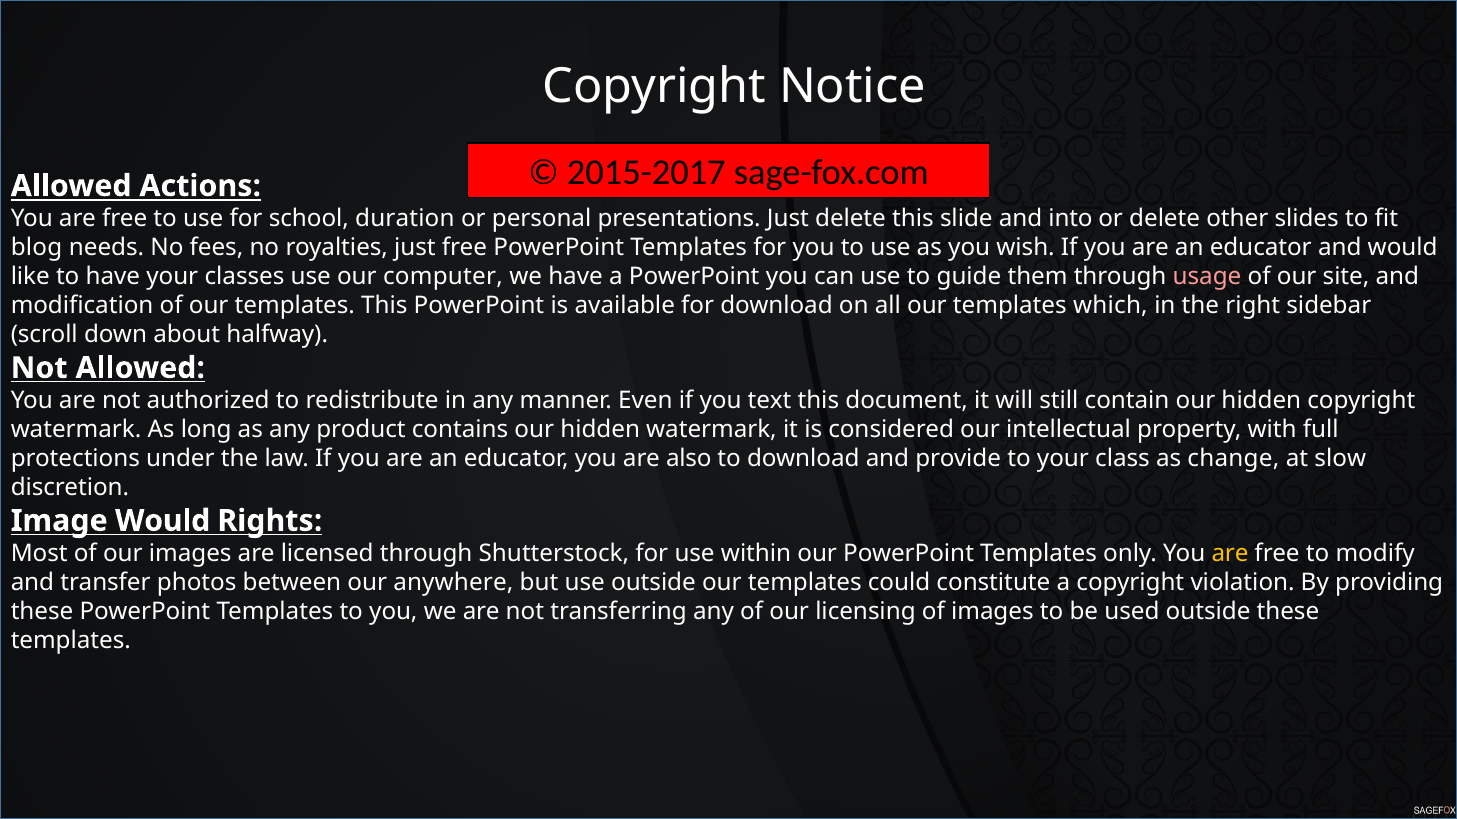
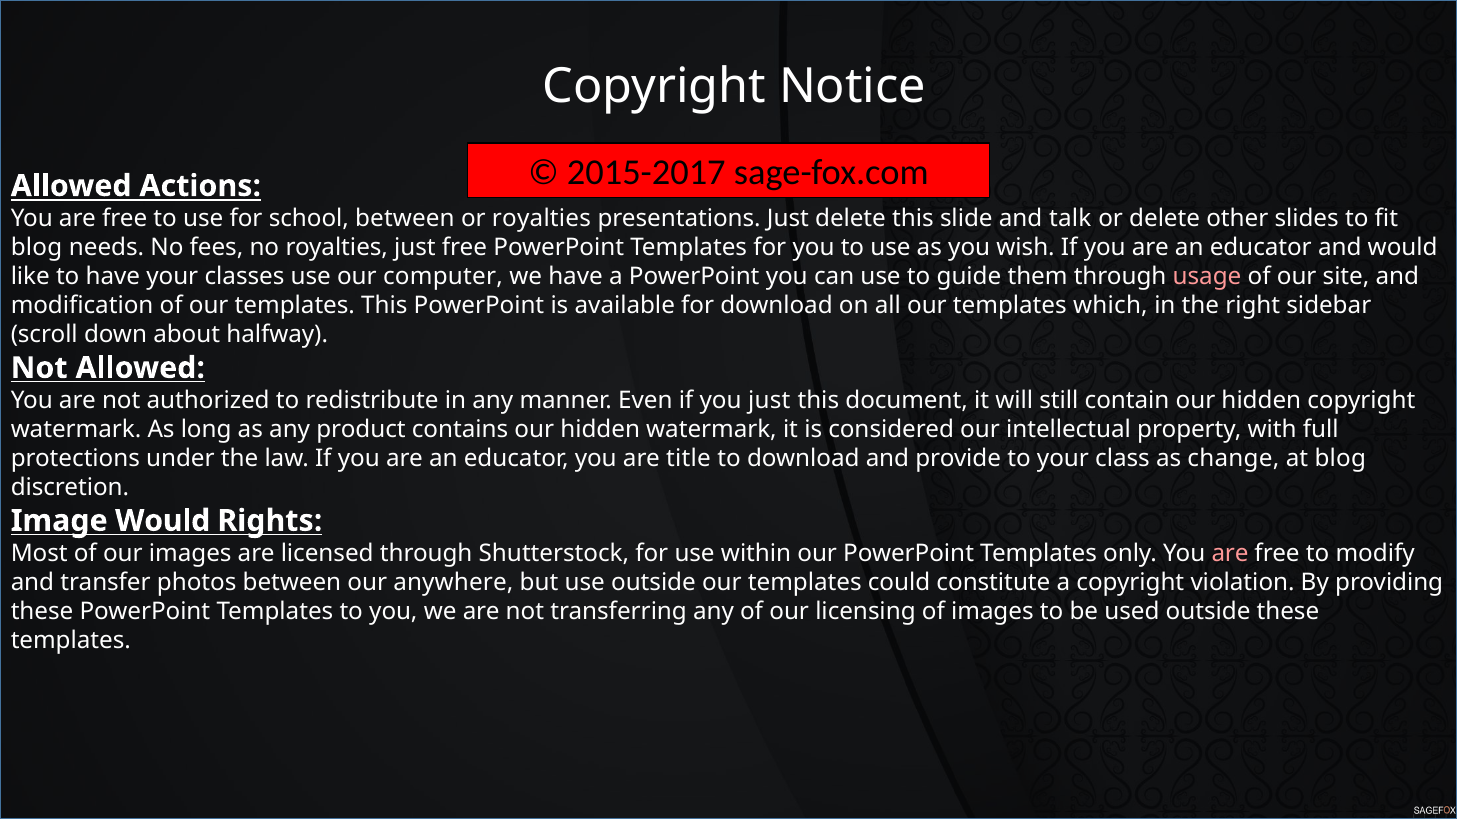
school duration: duration -> between
or personal: personal -> royalties
into: into -> talk
you text: text -> just
also: also -> title
at slow: slow -> blog
are at (1230, 553) colour: yellow -> pink
